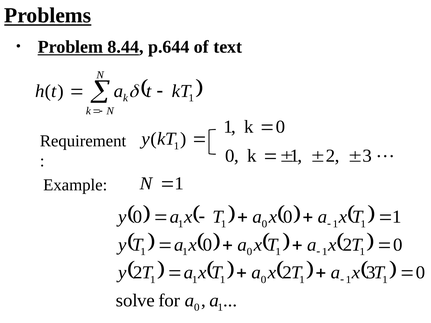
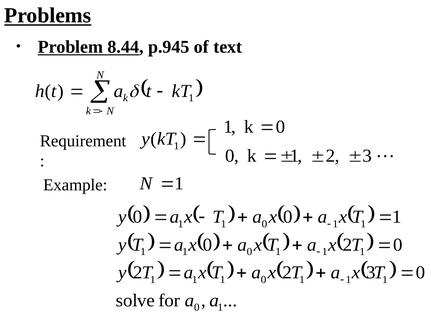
p.644: p.644 -> p.945
